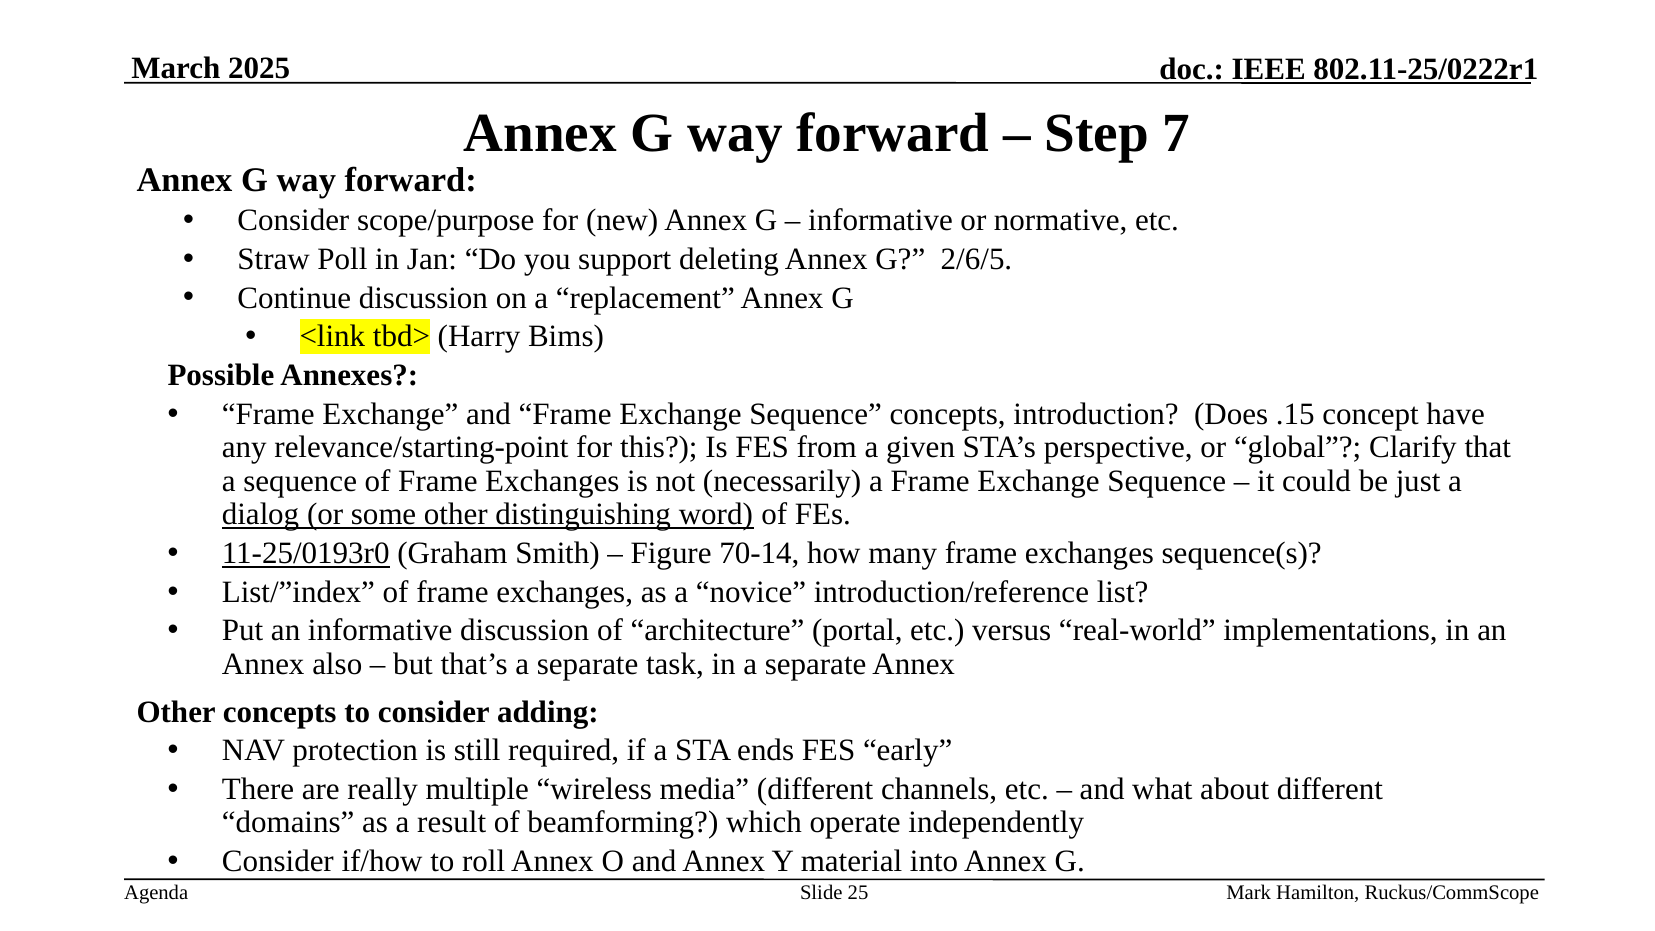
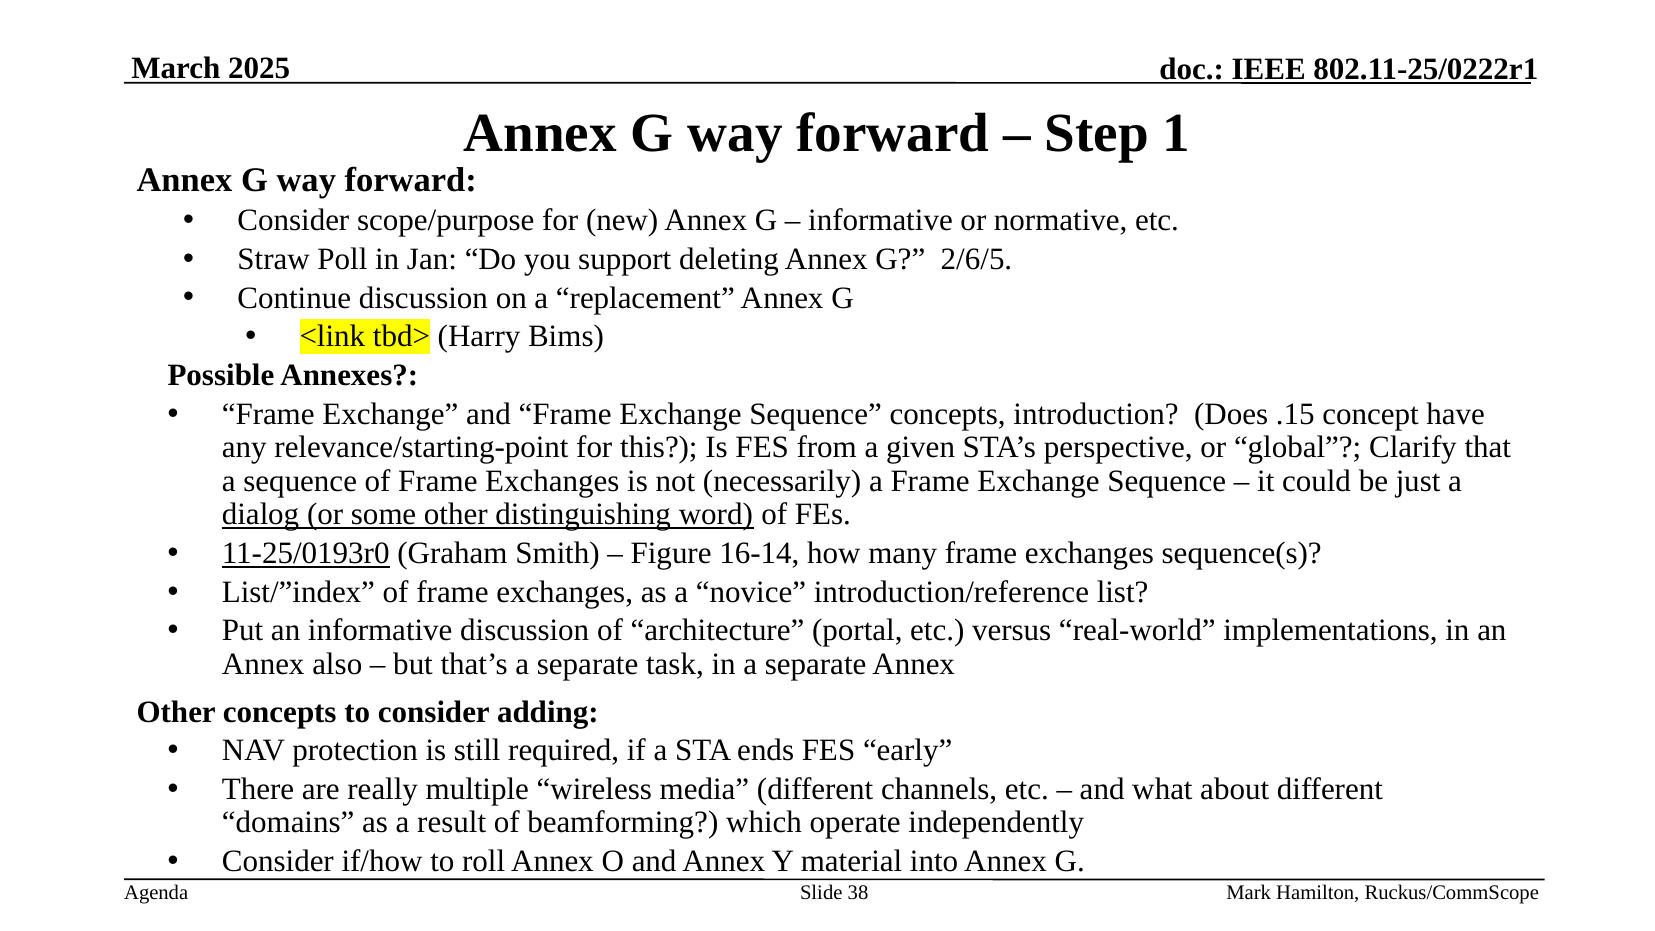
7: 7 -> 1
70-14: 70-14 -> 16-14
25: 25 -> 38
